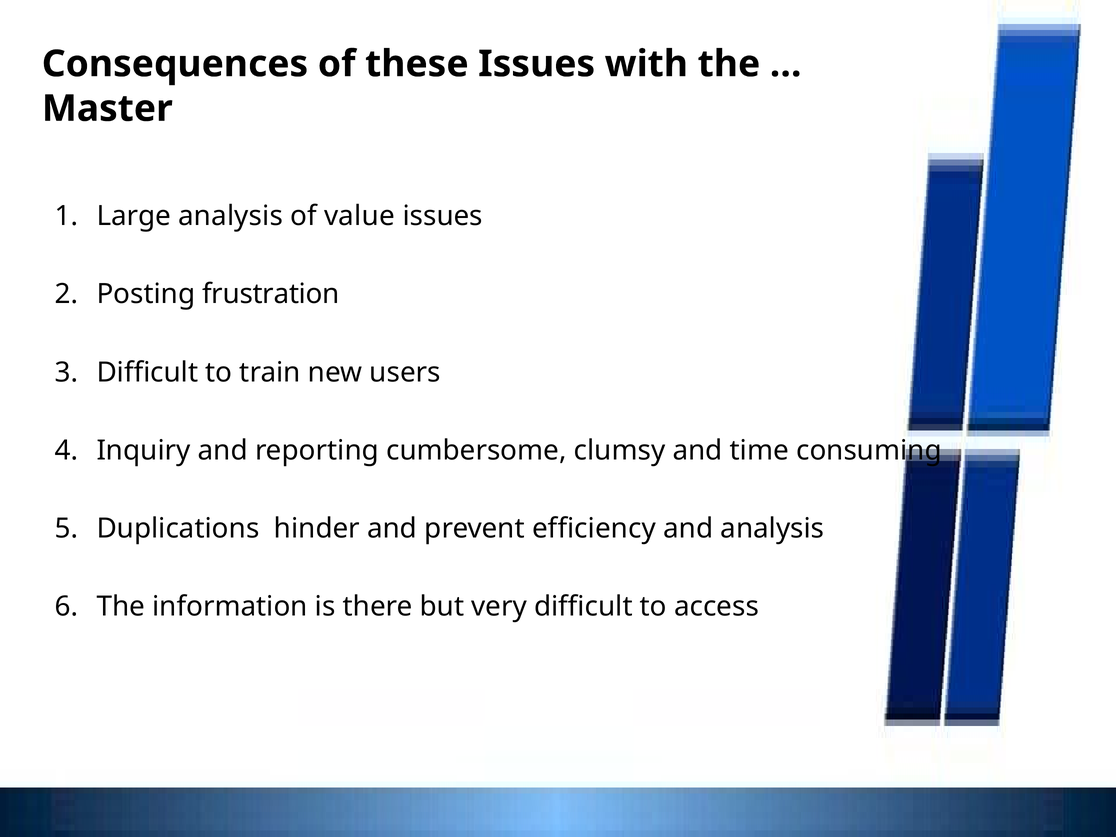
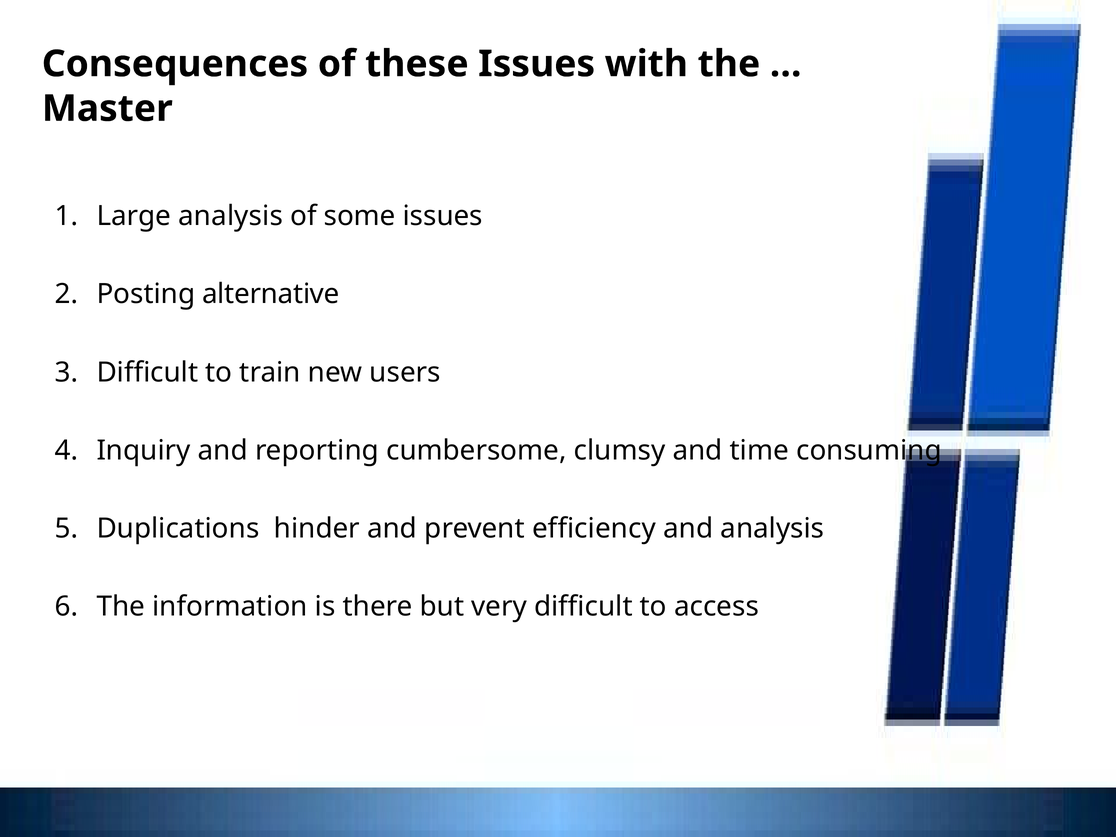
value: value -> some
frustration: frustration -> alternative
